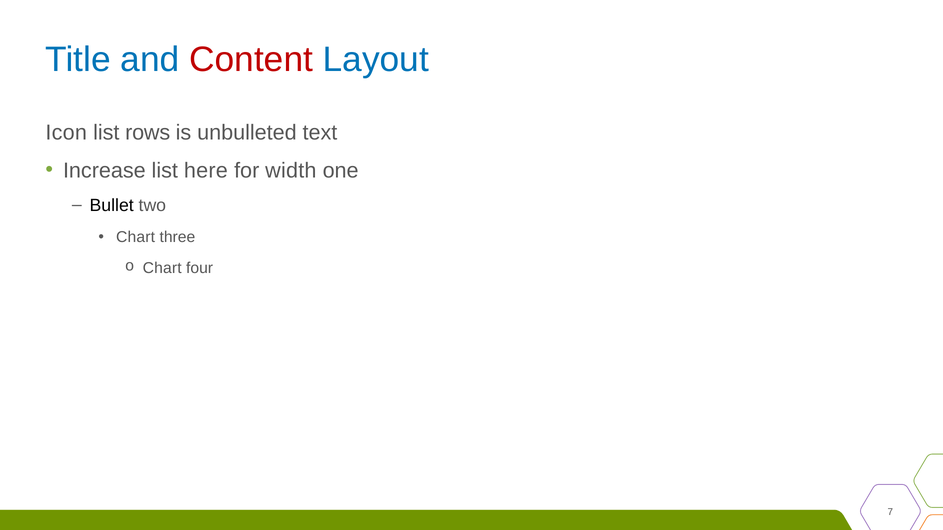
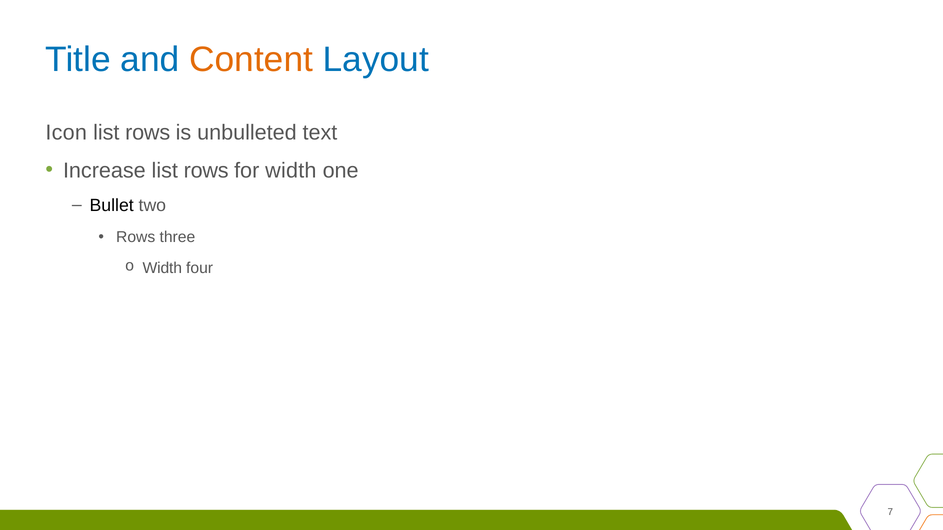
Content colour: red -> orange
Increase list here: here -> rows
Chart at (136, 237): Chart -> Rows
Chart at (162, 268): Chart -> Width
